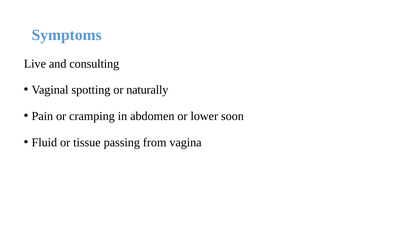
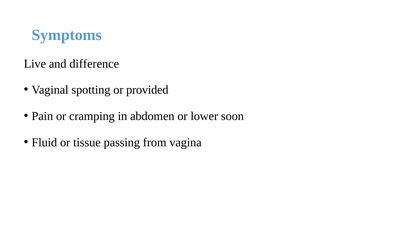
consulting: consulting -> difference
naturally: naturally -> provided
